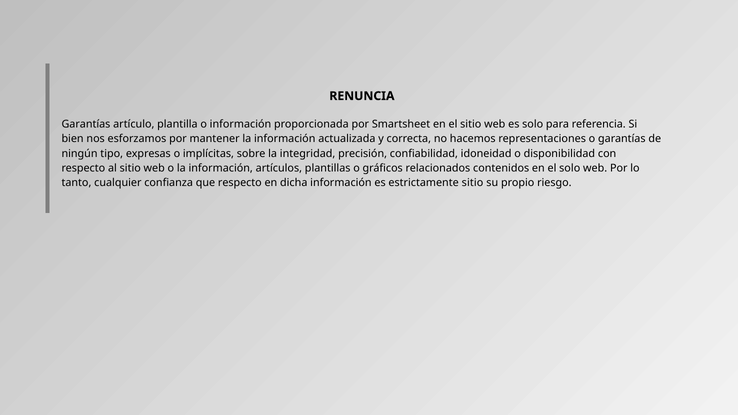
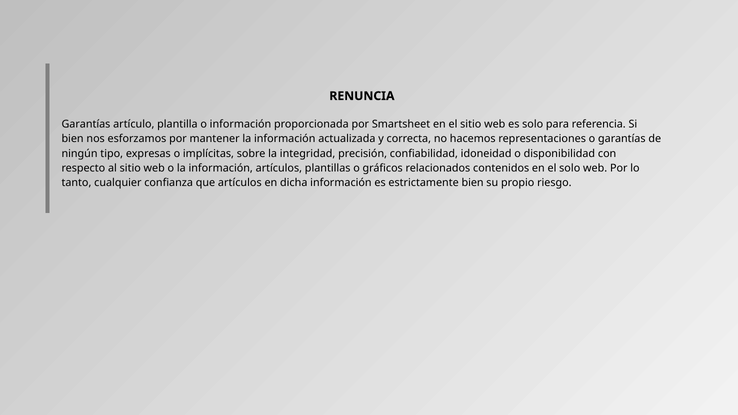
que respecto: respecto -> artículos
estrictamente sitio: sitio -> bien
